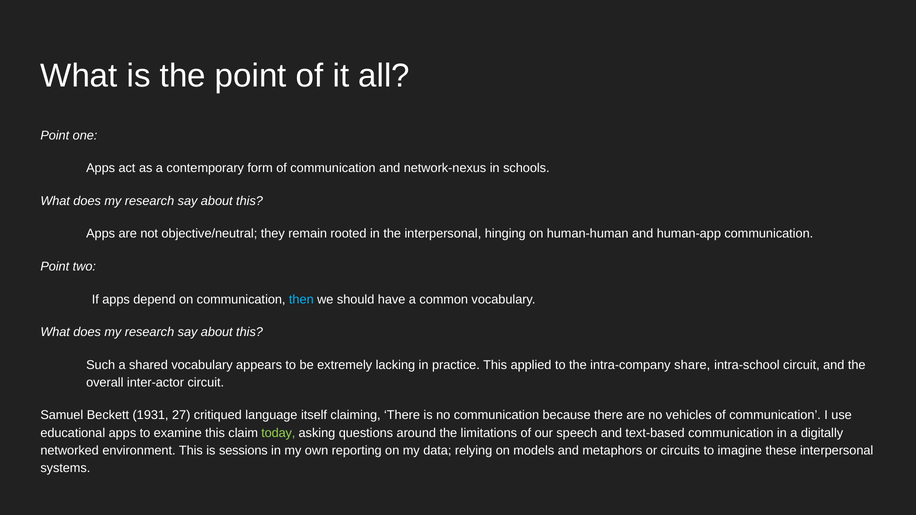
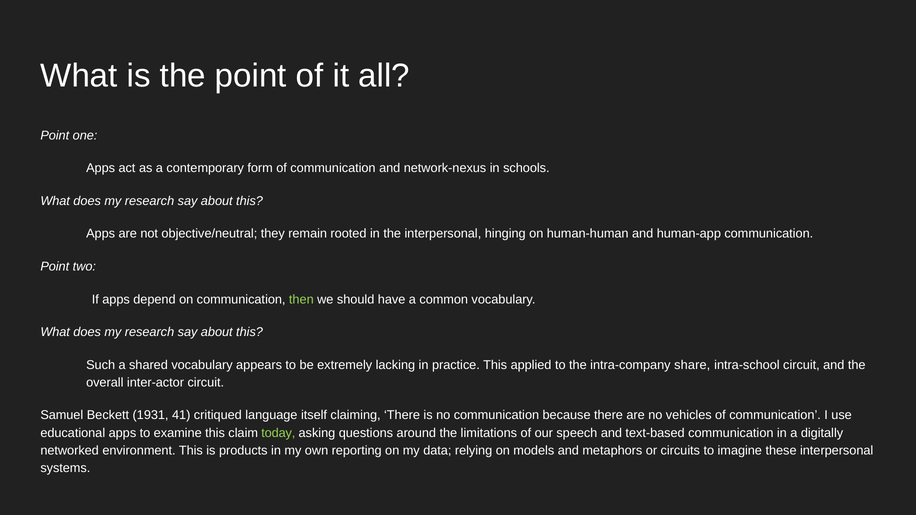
then colour: light blue -> light green
27: 27 -> 41
sessions: sessions -> products
